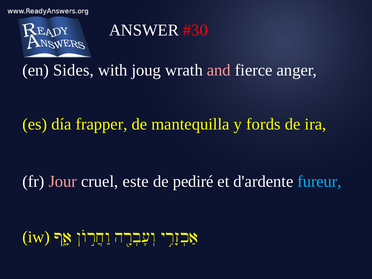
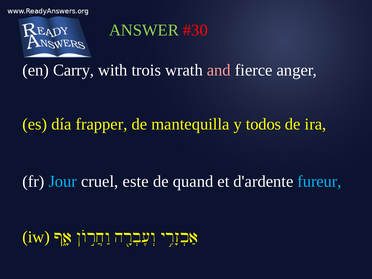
ANSWER colour: white -> light green
Sides: Sides -> Carry
joug: joug -> trois
fords: fords -> todos
Jour colour: pink -> light blue
pediré: pediré -> quand
